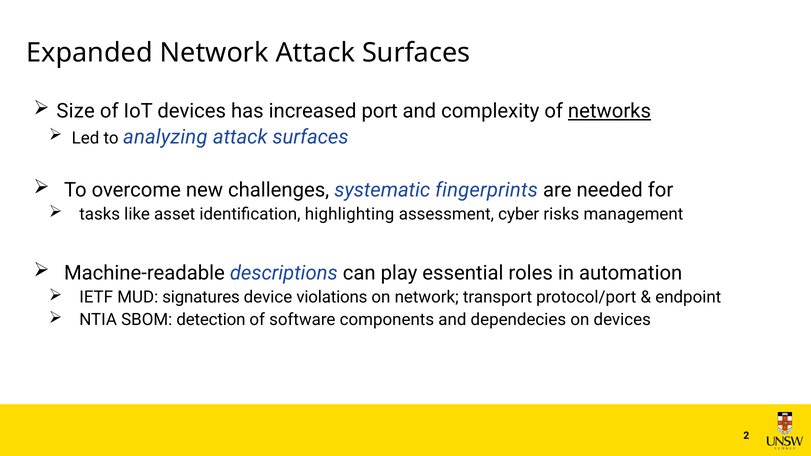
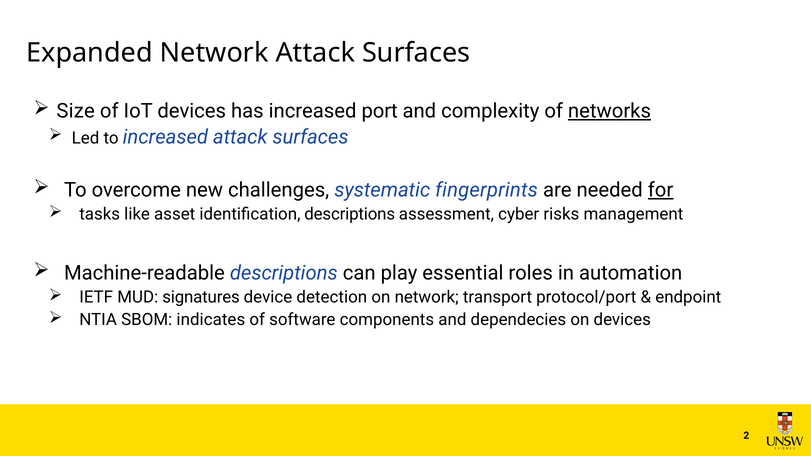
to analyzing: analyzing -> increased
for underline: none -> present
identification highlighting: highlighting -> descriptions
violations: violations -> detection
detection: detection -> indicates
